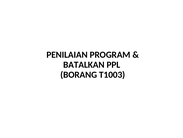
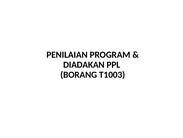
BATALKAN: BATALKAN -> DIADAKAN
